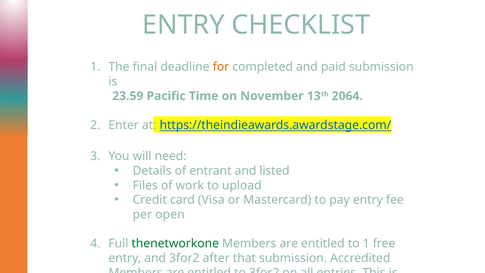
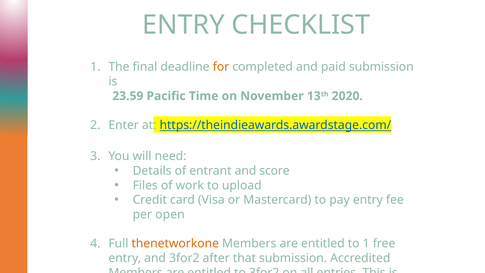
2064: 2064 -> 2020
listed: listed -> score
thenetworkone colour: green -> orange
